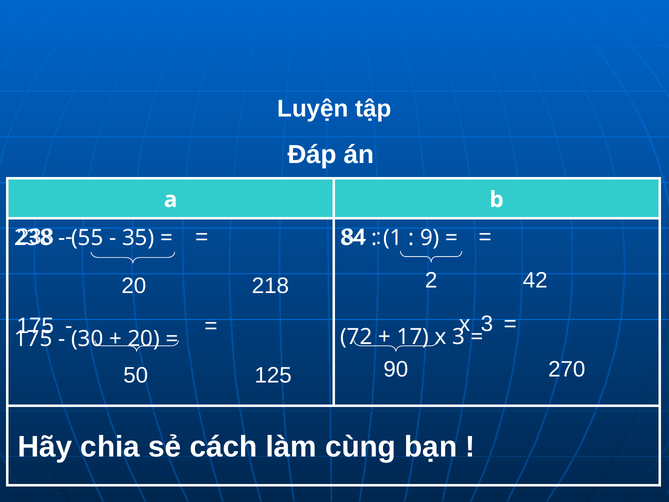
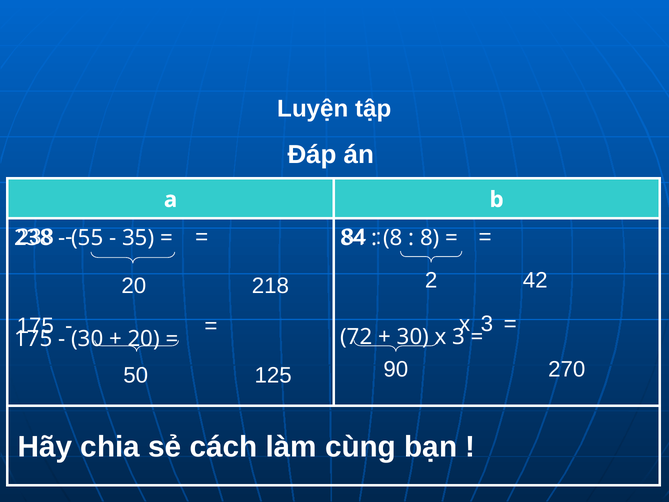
1 at (393, 238): 1 -> 8
9 at (430, 238): 9 -> 8
17 at (413, 337): 17 -> 30
